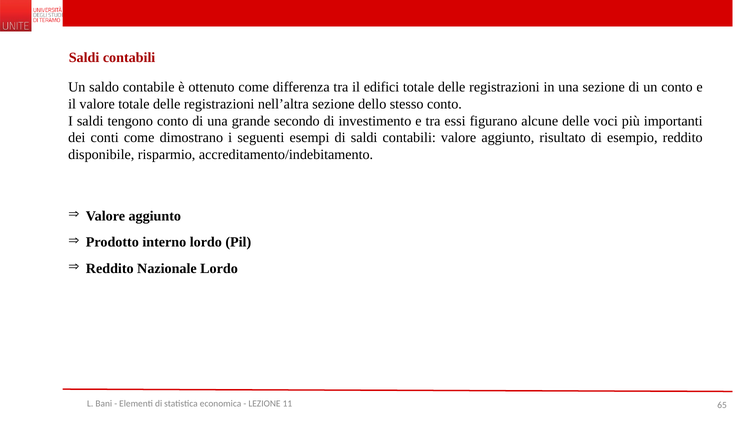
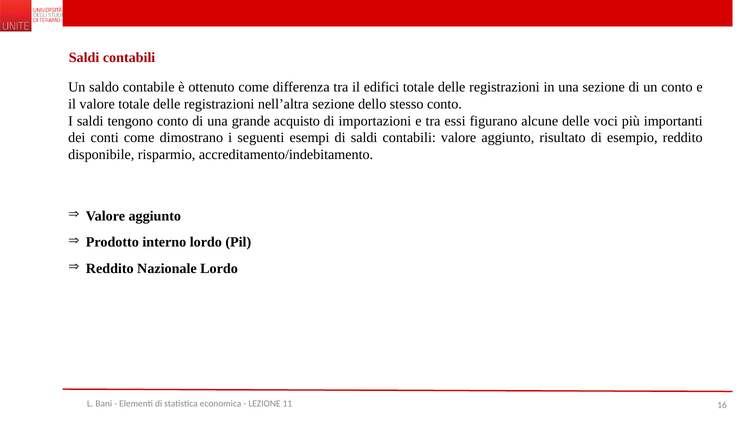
secondo: secondo -> acquisto
investimento: investimento -> importazioni
65: 65 -> 16
